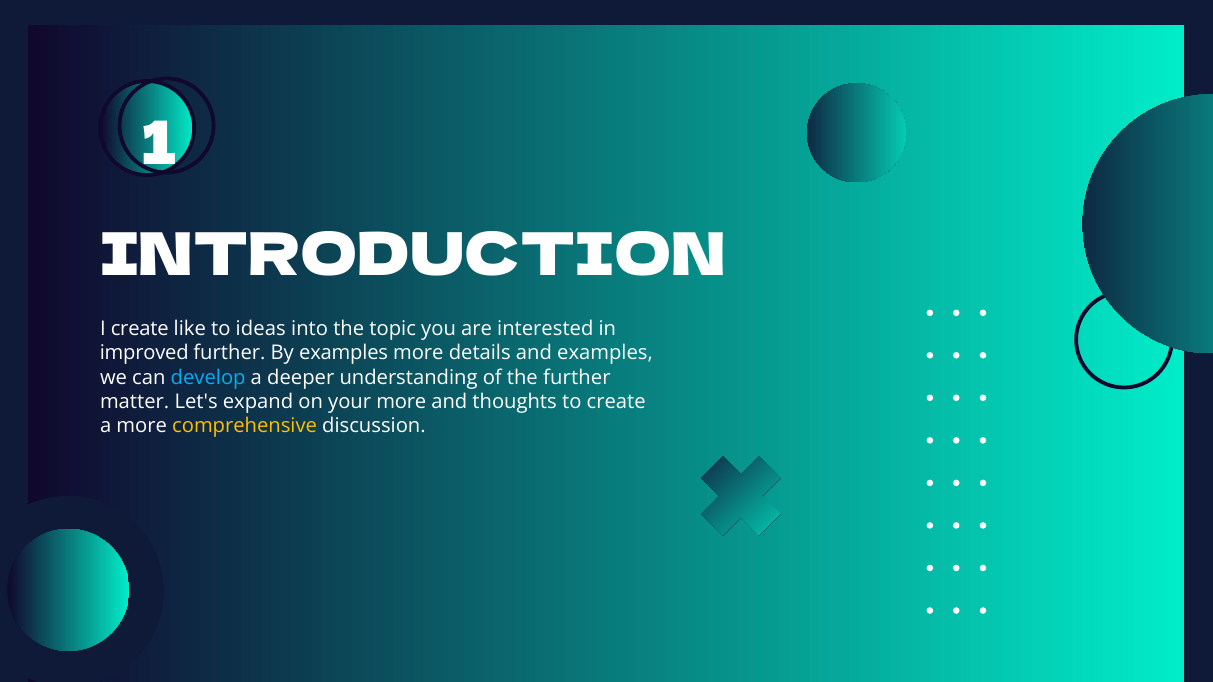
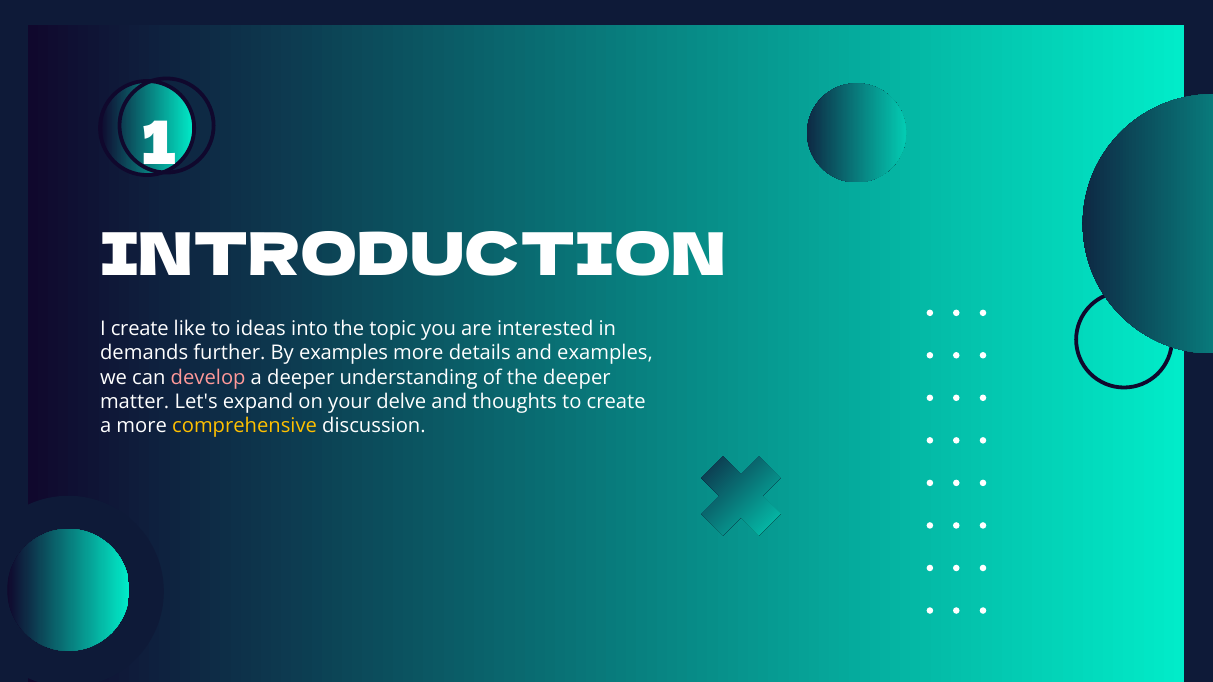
improved: improved -> demands
develop colour: light blue -> pink
the further: further -> deeper
your more: more -> delve
